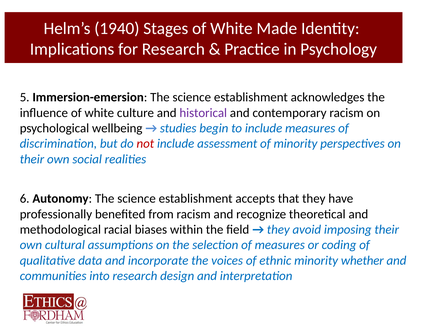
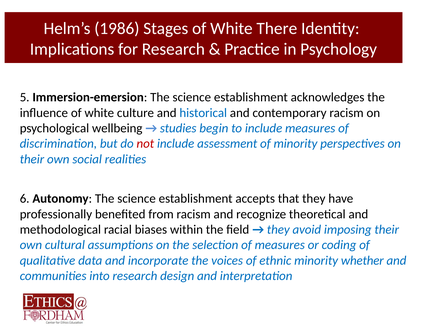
1940: 1940 -> 1986
Made: Made -> There
historical colour: purple -> blue
